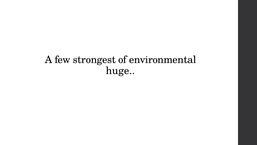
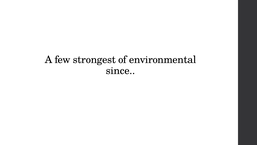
huge: huge -> since
